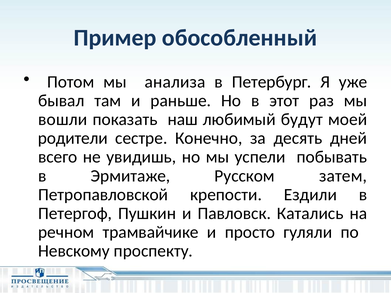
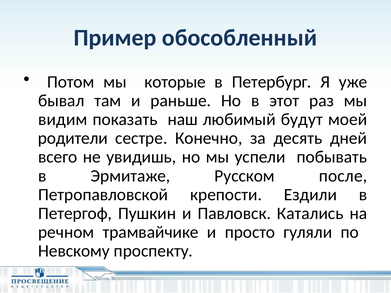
анализа: анализа -> которые
вошли: вошли -> видим
затем: затем -> после
